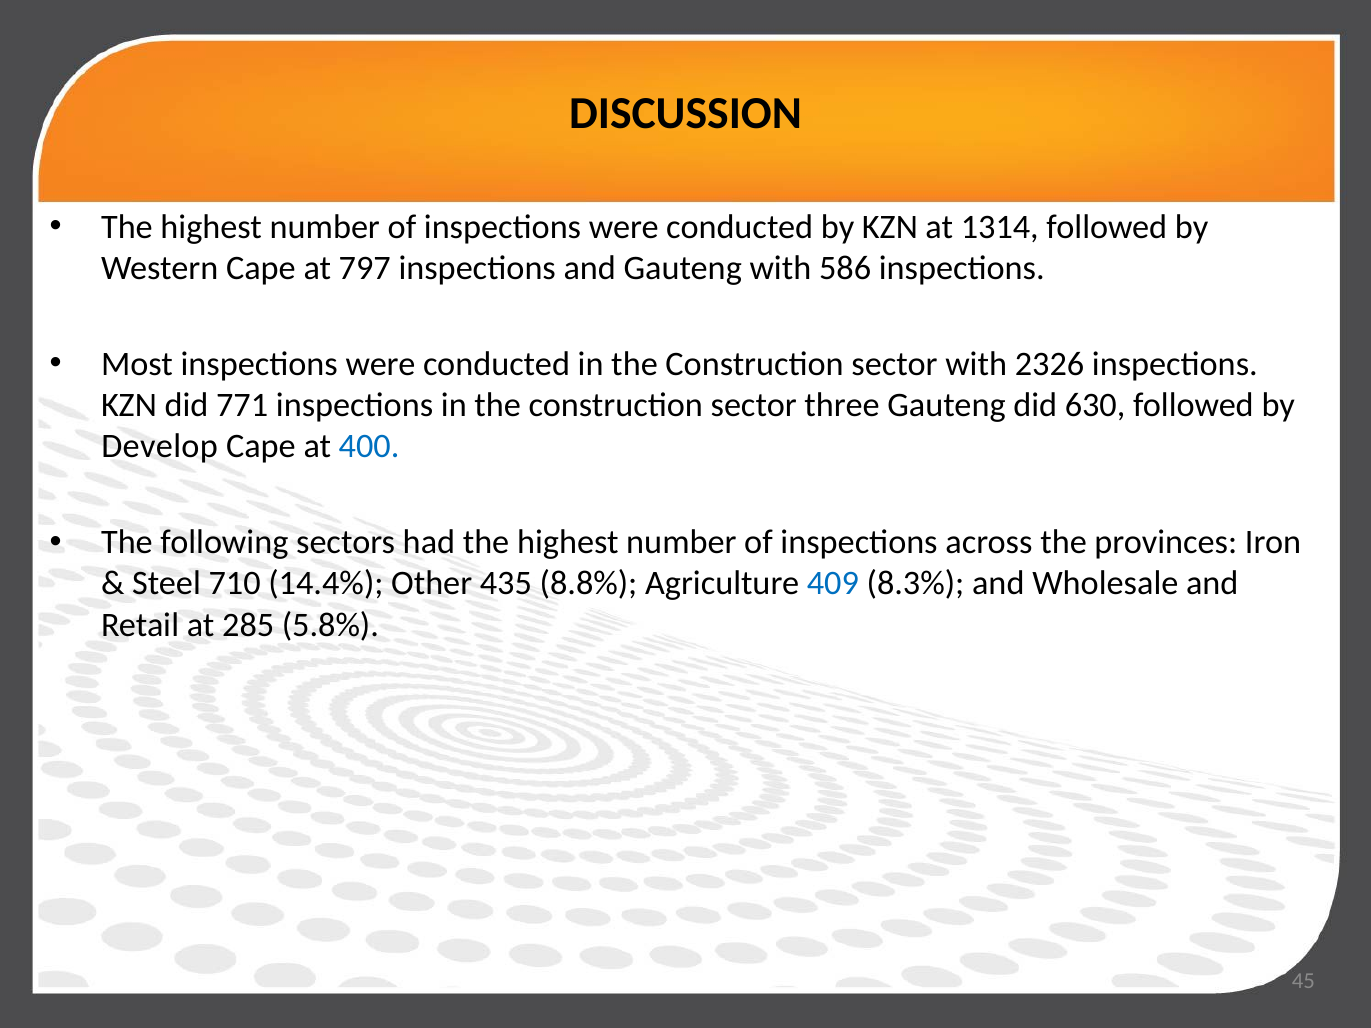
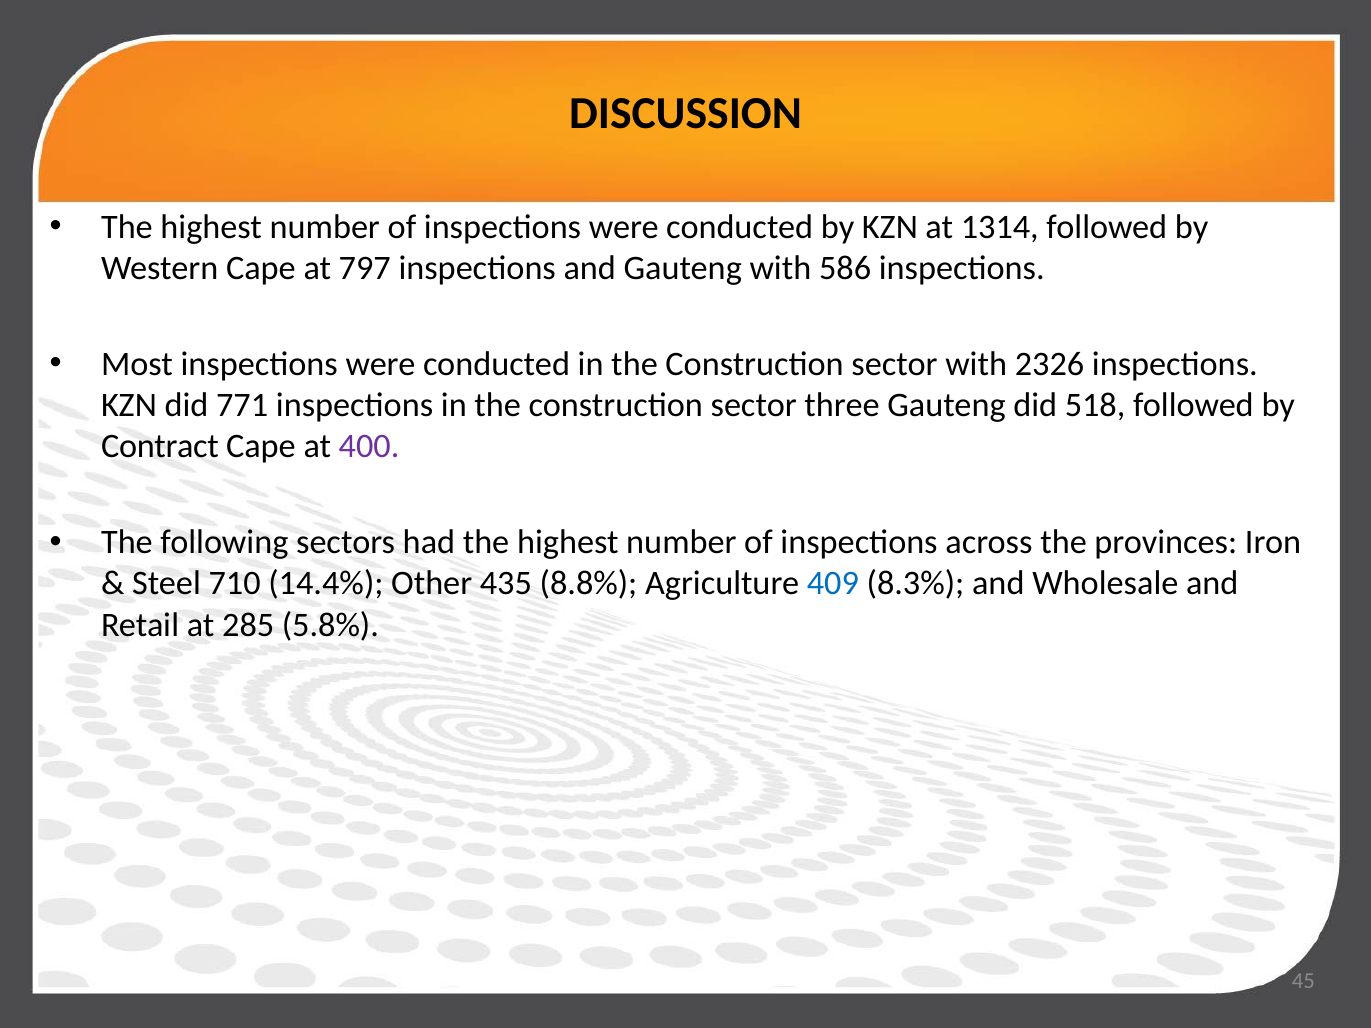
630: 630 -> 518
Develop: Develop -> Contract
400 colour: blue -> purple
